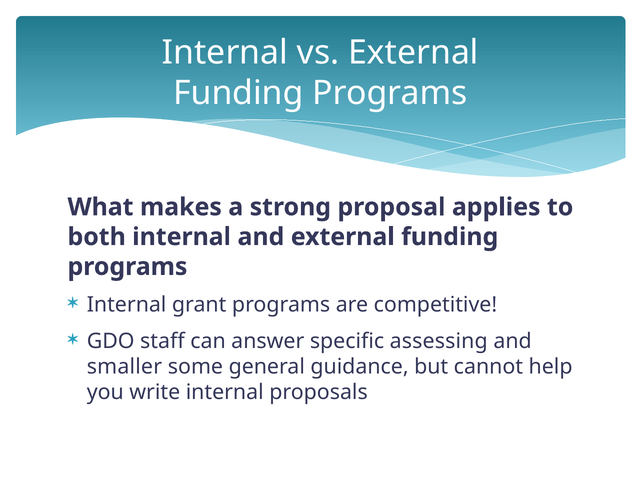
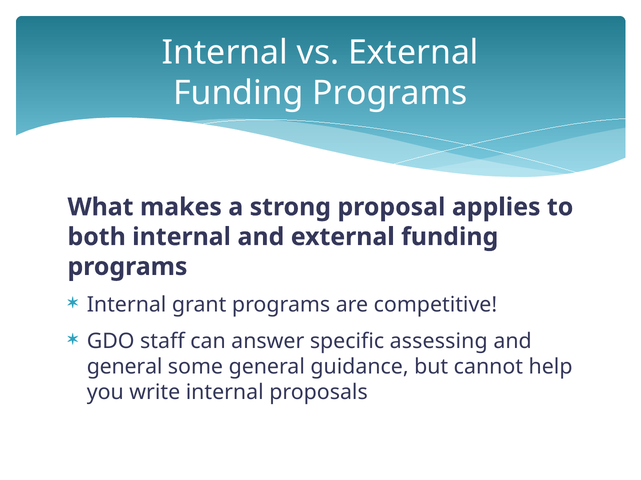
smaller at (124, 367): smaller -> general
